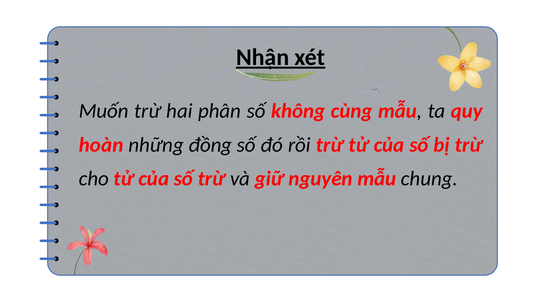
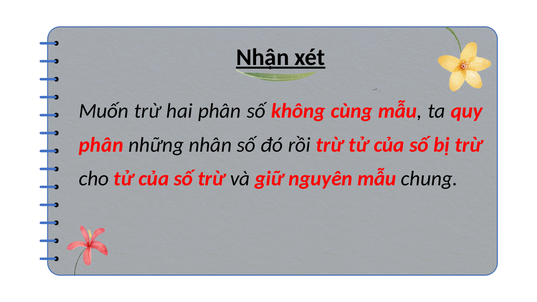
hoàn at (101, 145): hoàn -> phân
đồng: đồng -> nhân
